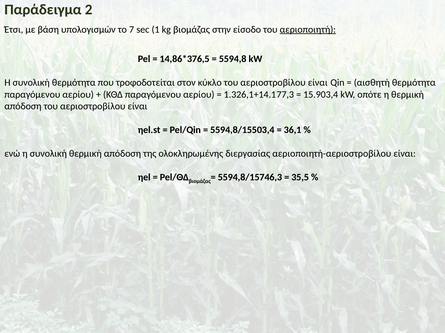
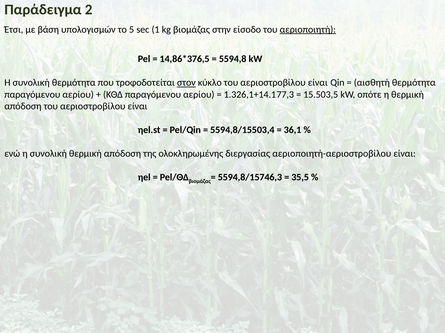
7: 7 -> 5
στον underline: none -> present
15.903,4: 15.903,4 -> 15.503,5
